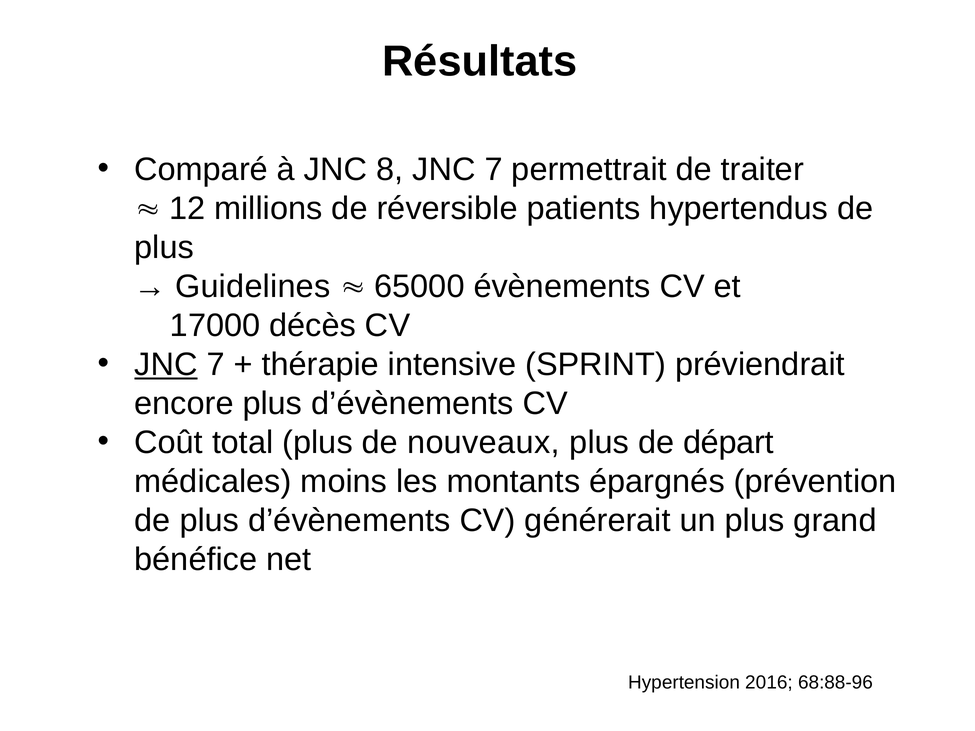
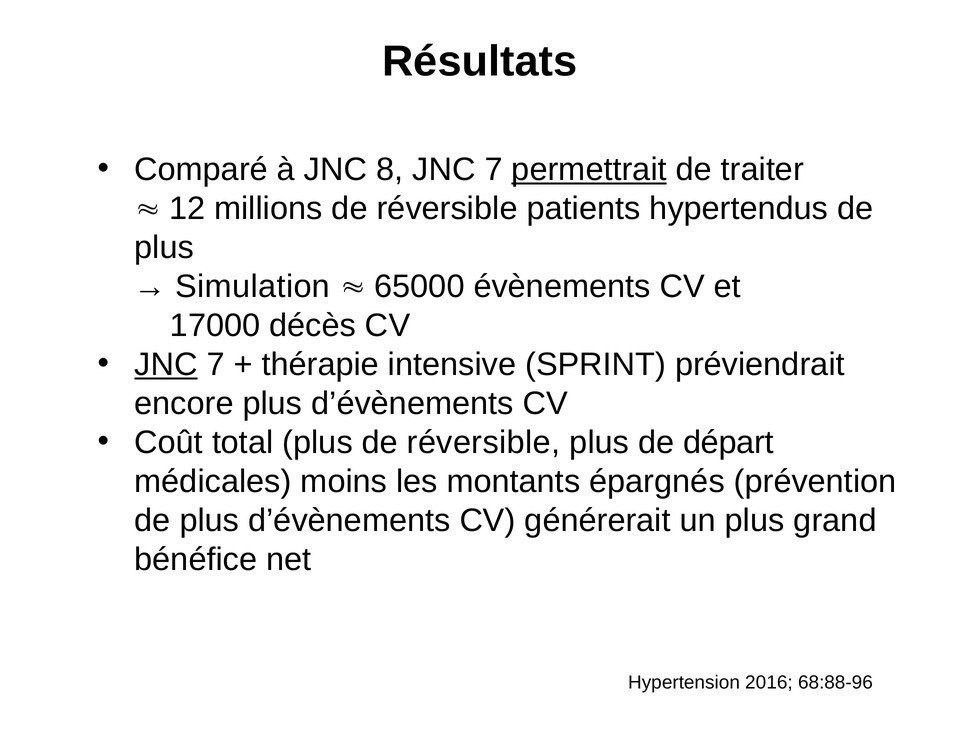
permettrait underline: none -> present
Guidelines: Guidelines -> Simulation
plus de nouveaux: nouveaux -> réversible
